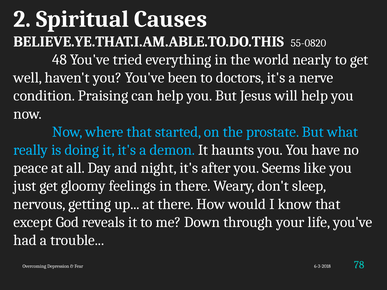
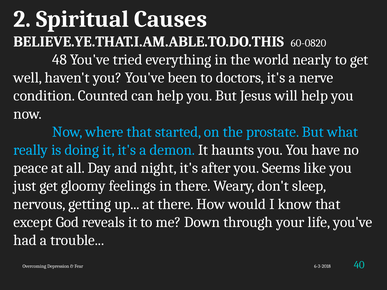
55-0820: 55-0820 -> 60-0820
Praising: Praising -> Counted
78: 78 -> 40
